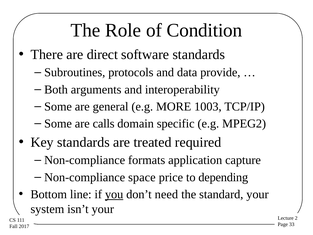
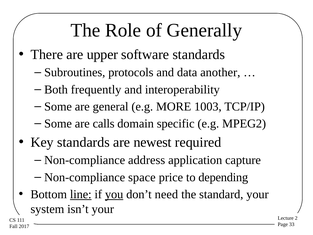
Condition: Condition -> Generally
direct: direct -> upper
provide: provide -> another
arguments: arguments -> frequently
treated: treated -> newest
formats: formats -> address
line underline: none -> present
